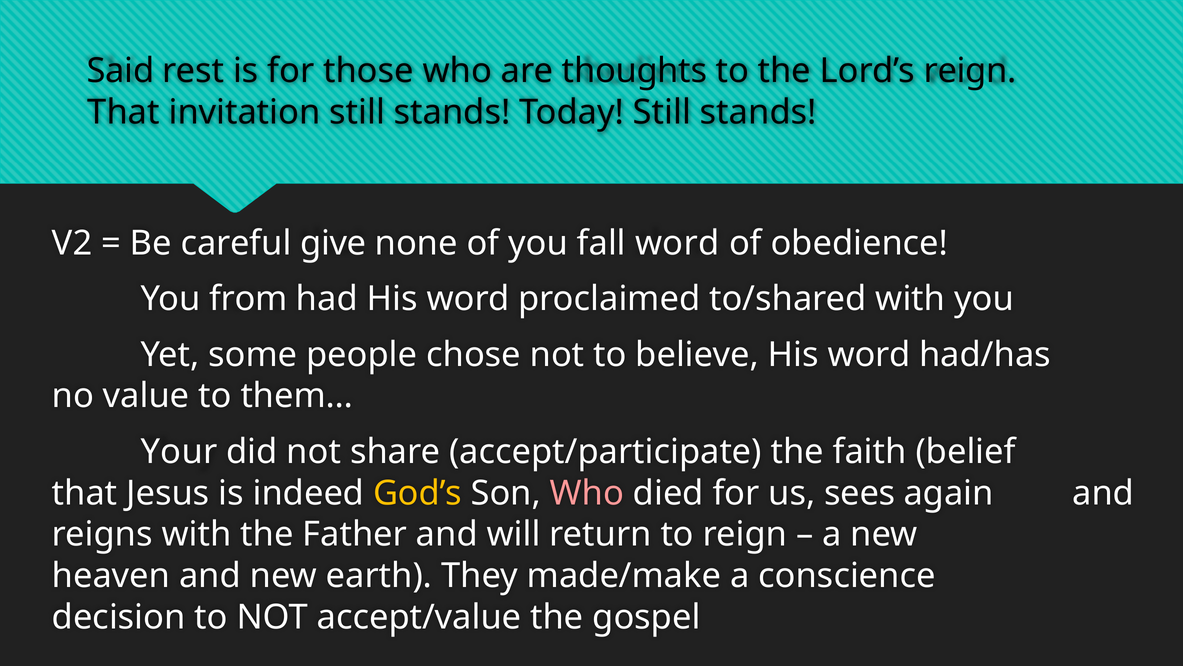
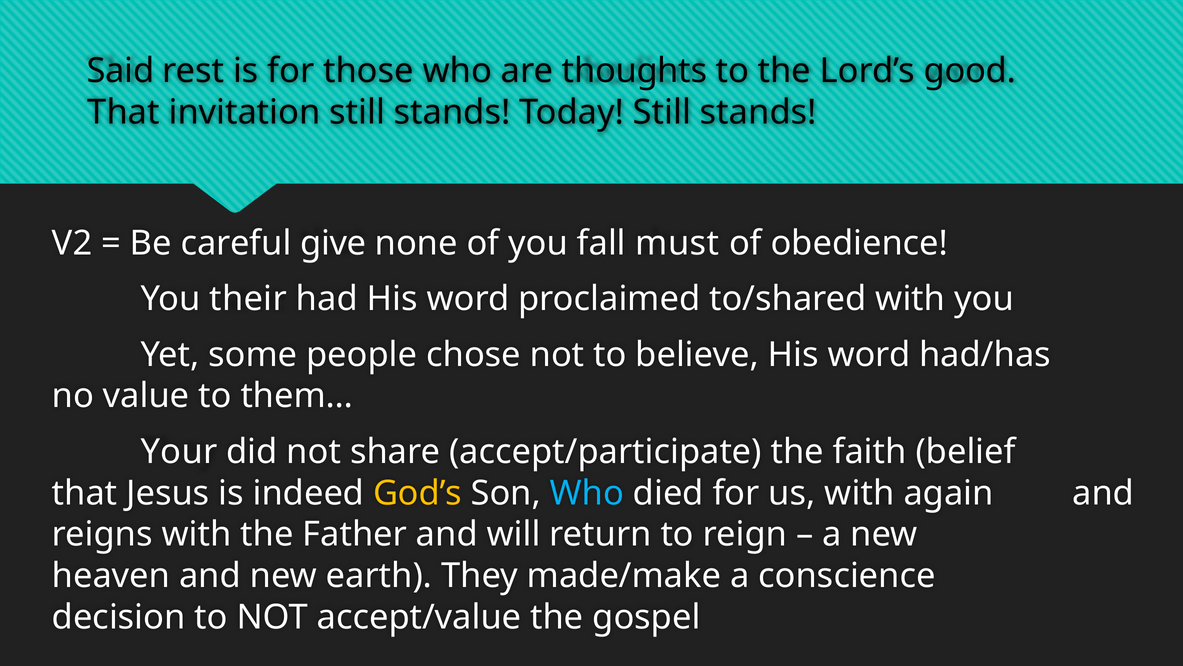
Lord’s reign: reign -> good
fall word: word -> must
from: from -> their
Who at (587, 493) colour: pink -> light blue
us sees: sees -> with
